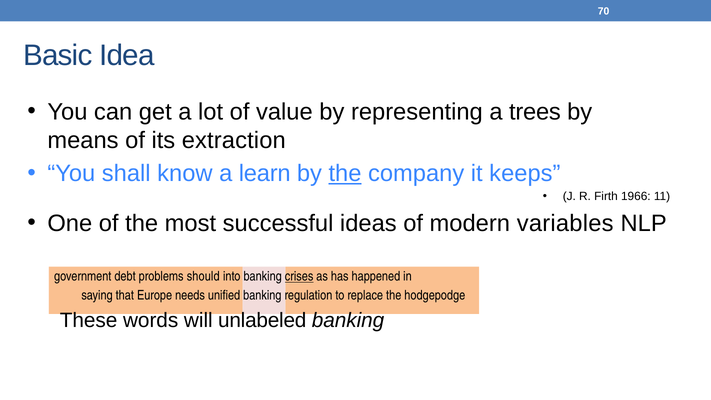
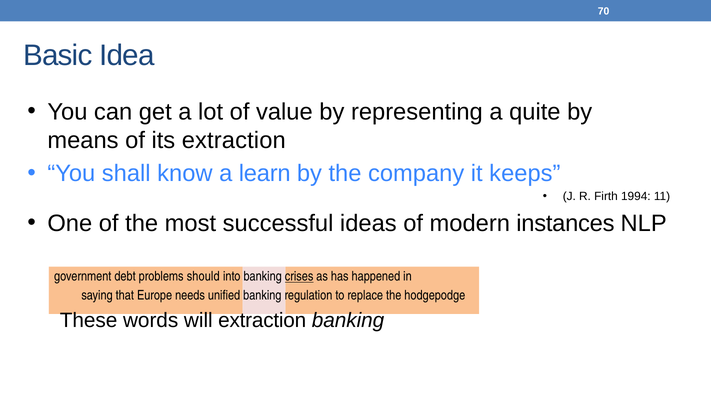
trees: trees -> quite
the at (345, 173) underline: present -> none
1966: 1966 -> 1994
variables: variables -> instances
will unlabeled: unlabeled -> extraction
